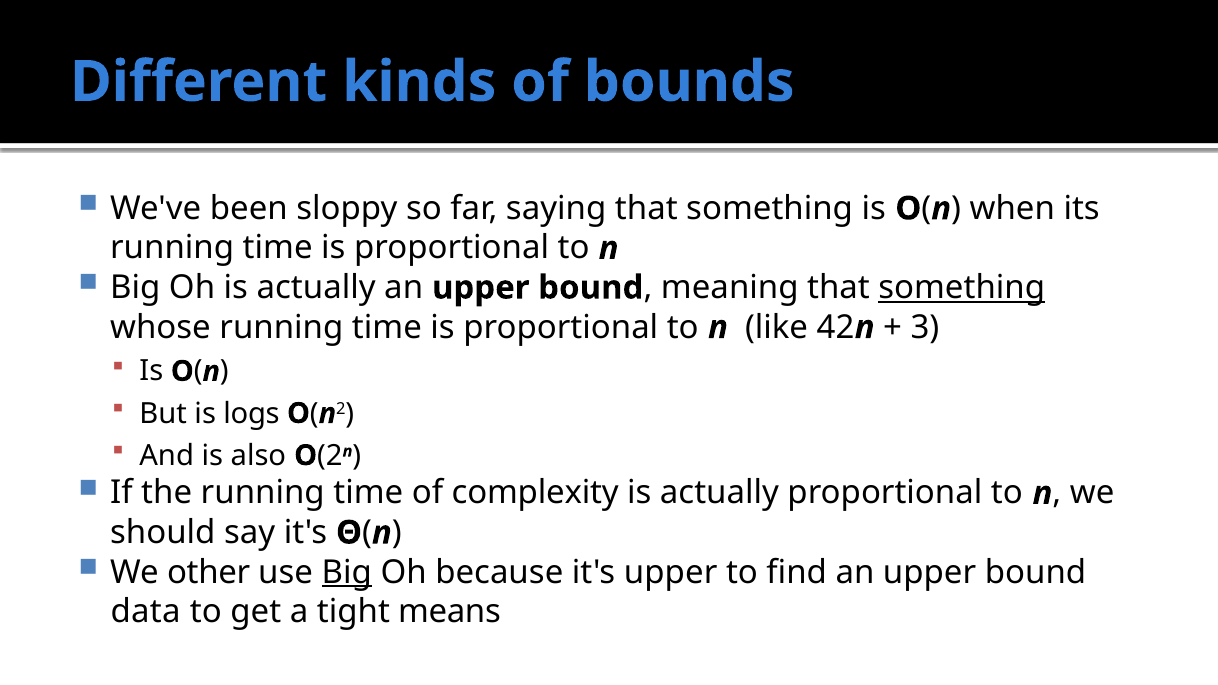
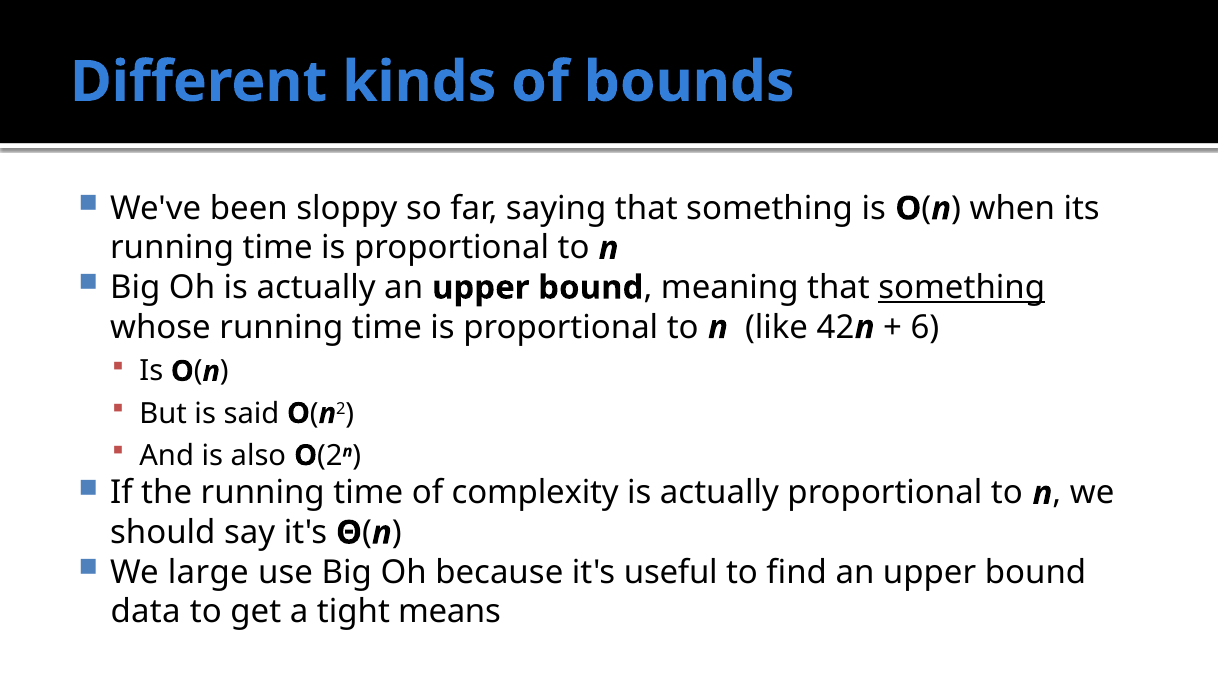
3: 3 -> 6
logs: logs -> said
other: other -> large
Big at (347, 572) underline: present -> none
it's upper: upper -> useful
